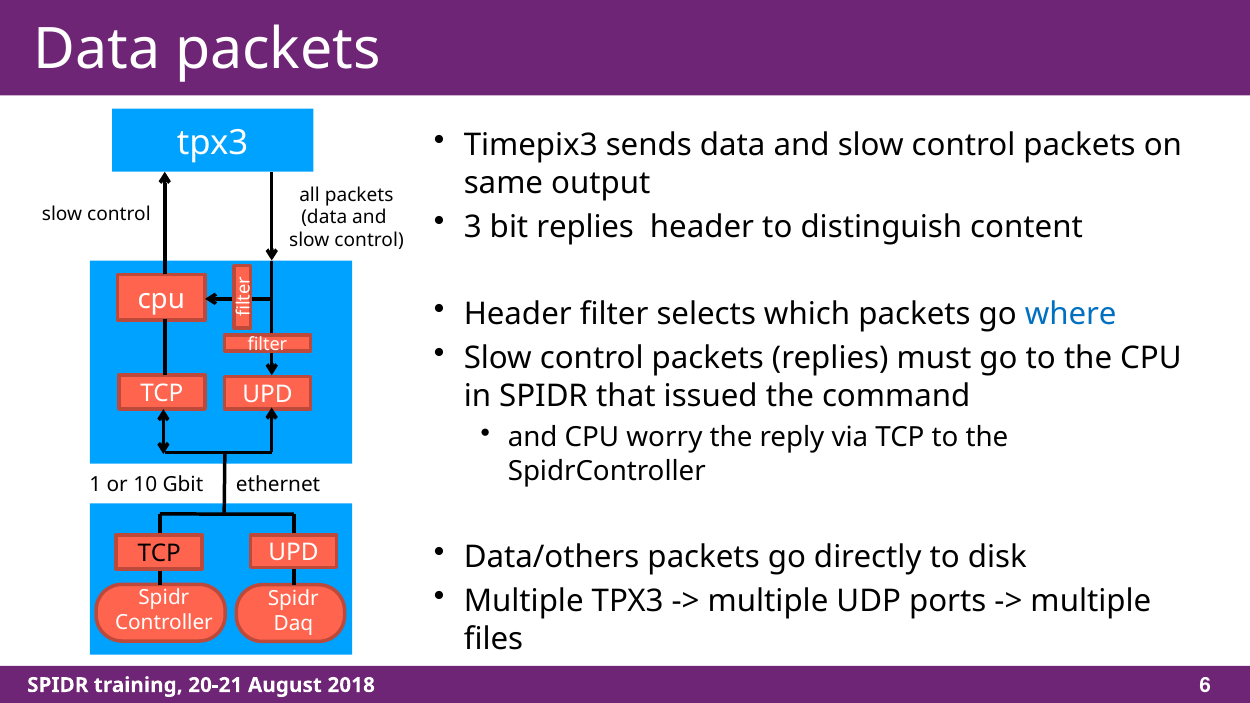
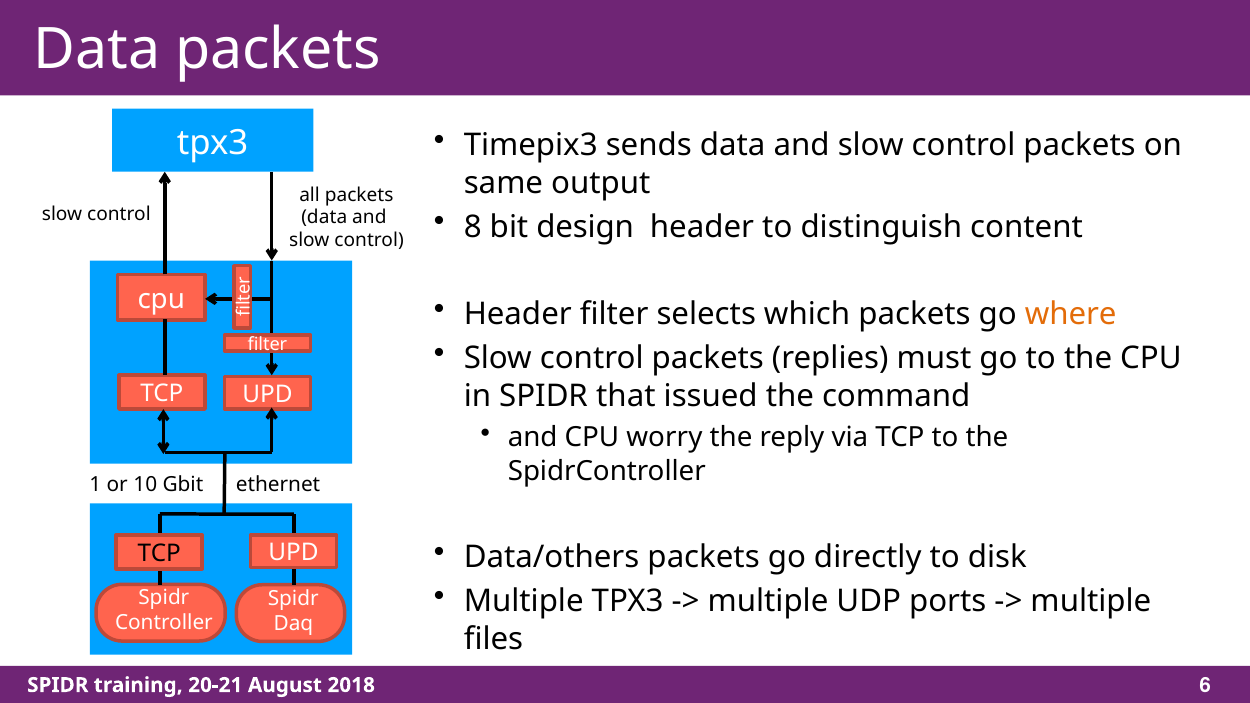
3: 3 -> 8
bit replies: replies -> design
where colour: blue -> orange
